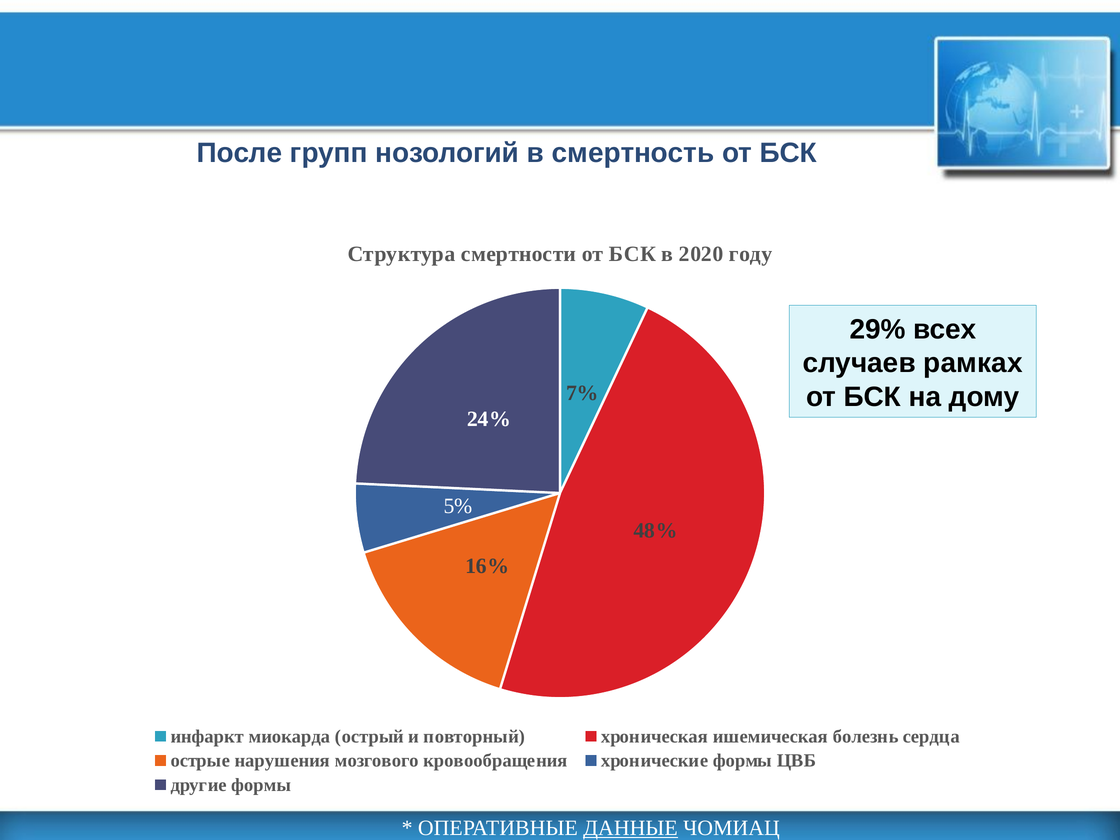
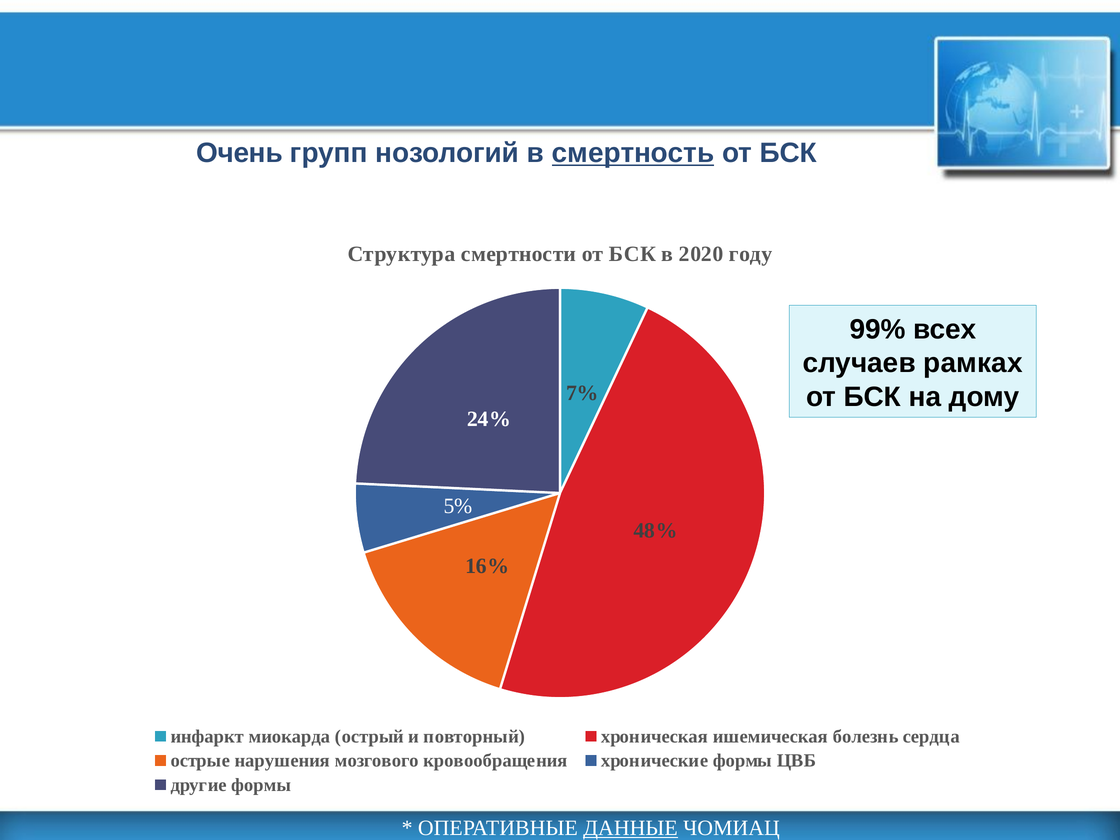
После: После -> Очень
смертность underline: none -> present
29%: 29% -> 99%
